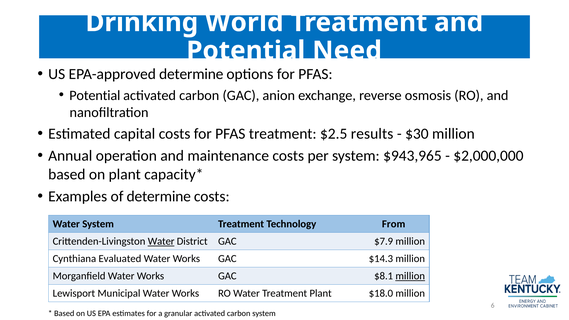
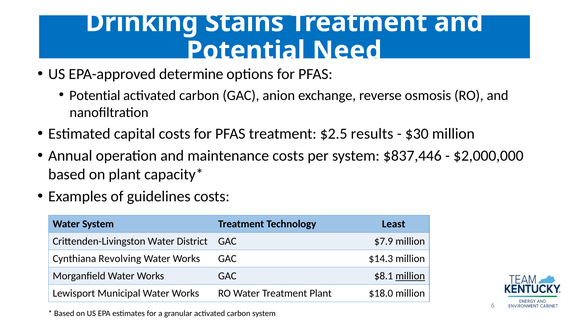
World: World -> Stains
$943,965: $943,965 -> $837,446
of determine: determine -> guidelines
From: From -> Least
Water at (161, 241) underline: present -> none
Evaluated: Evaluated -> Revolving
